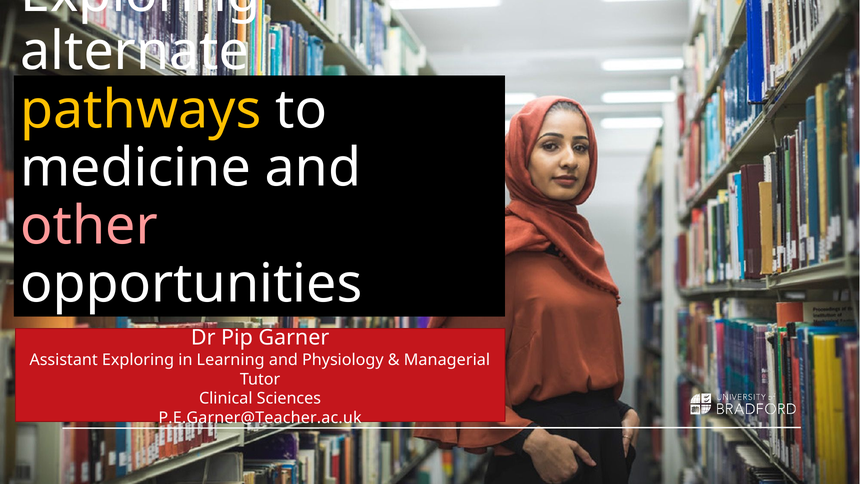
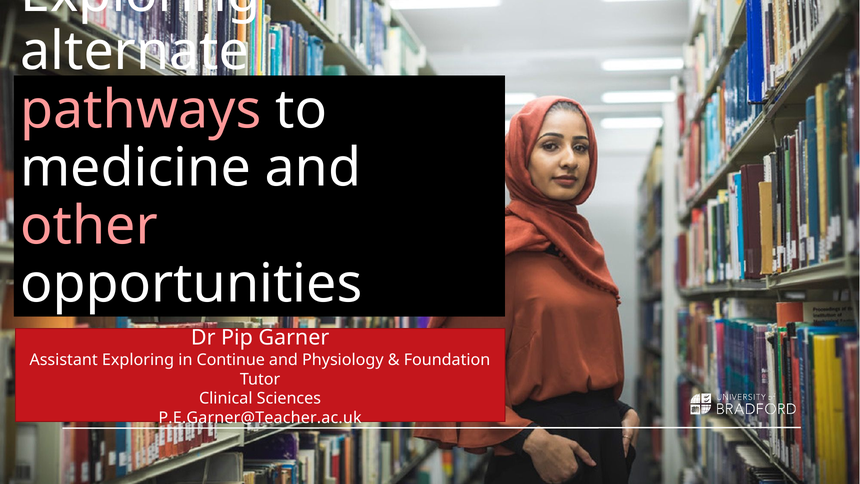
pathways colour: yellow -> pink
Learning: Learning -> Continue
Managerial: Managerial -> Foundation
